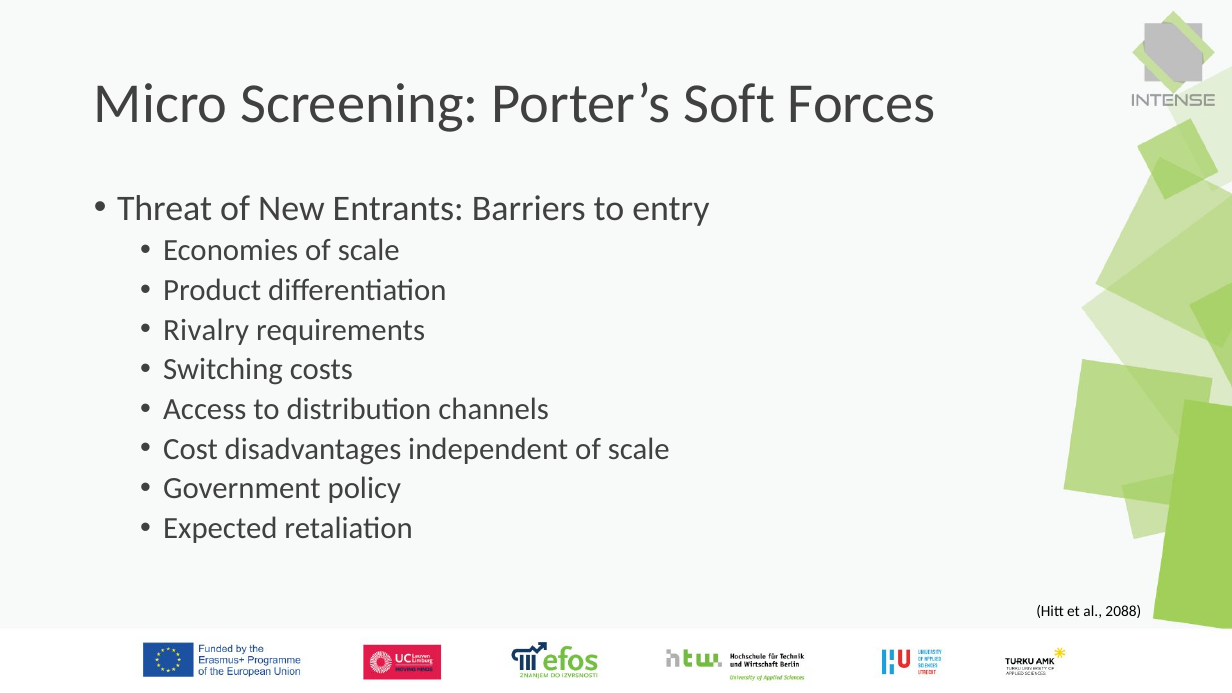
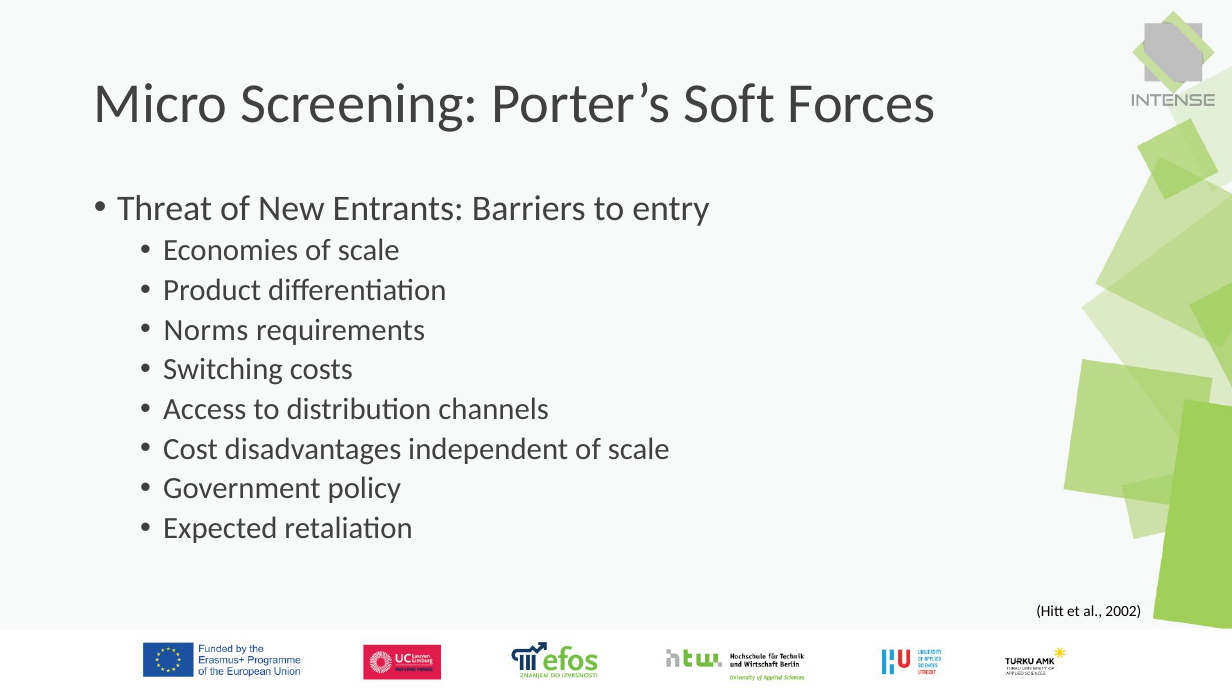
Rivalry: Rivalry -> Norms
2088: 2088 -> 2002
